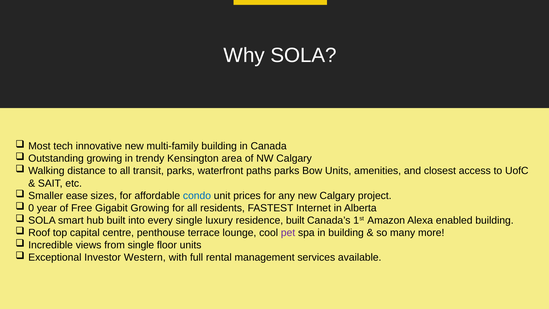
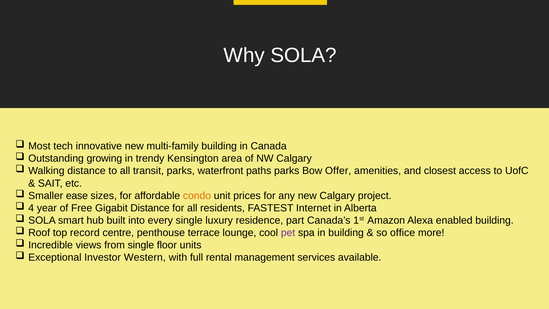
Bow Units: Units -> Offer
condo colour: blue -> orange
0: 0 -> 4
Gigabit Growing: Growing -> Distance
residence built: built -> part
capital: capital -> record
many: many -> office
